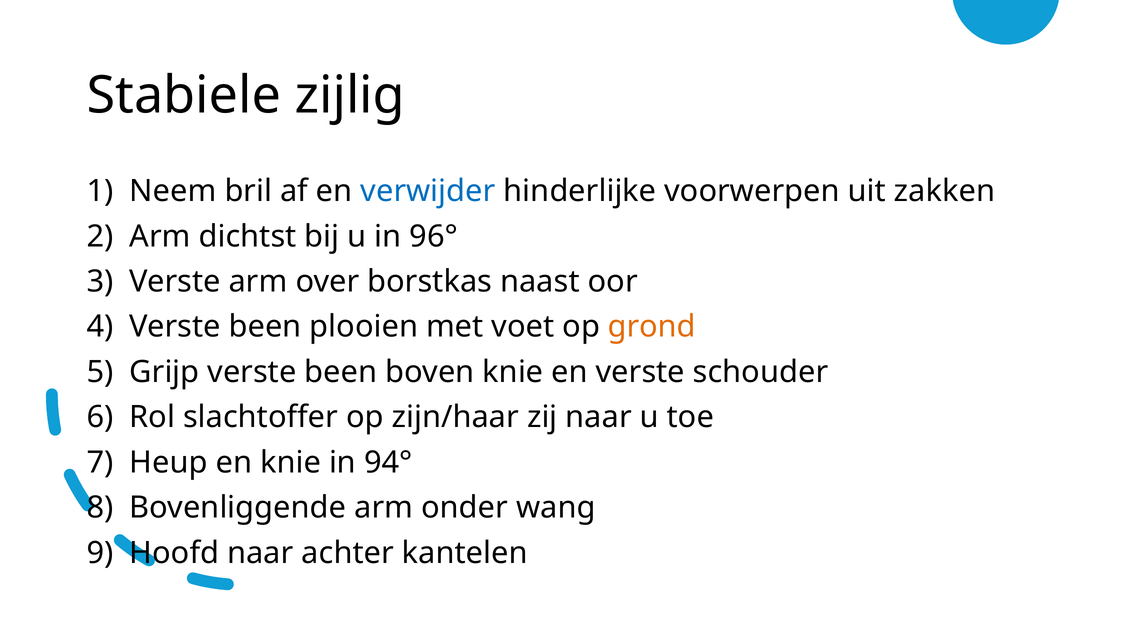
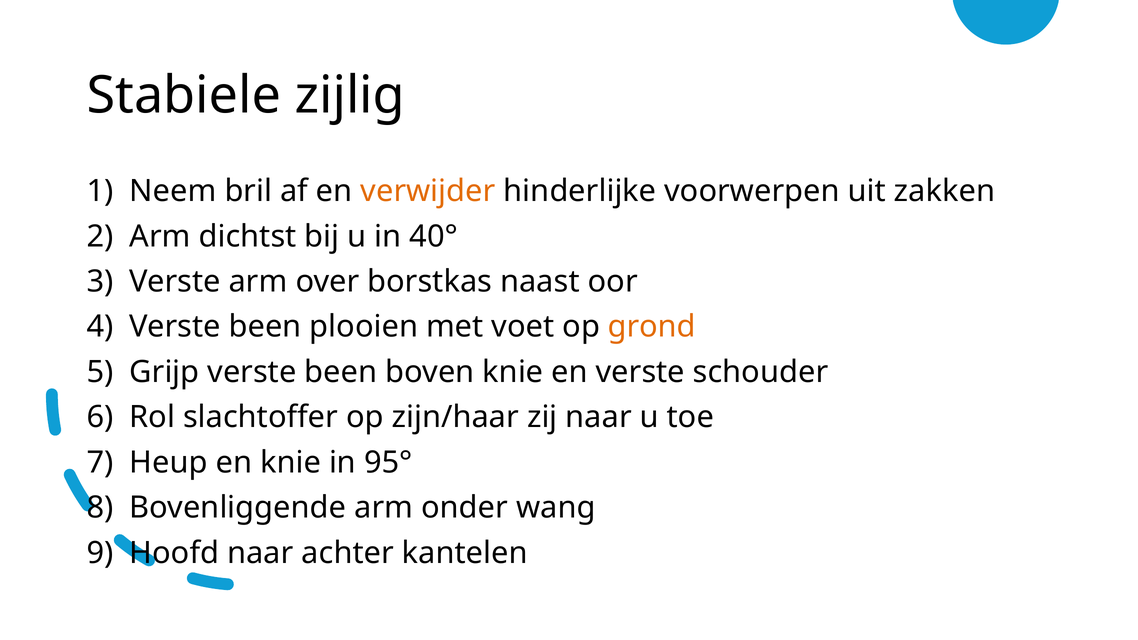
verwijder colour: blue -> orange
96°: 96° -> 40°
94°: 94° -> 95°
